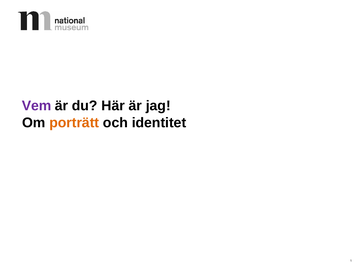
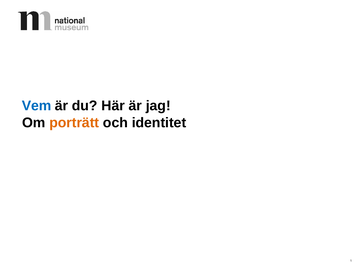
Vem colour: purple -> blue
